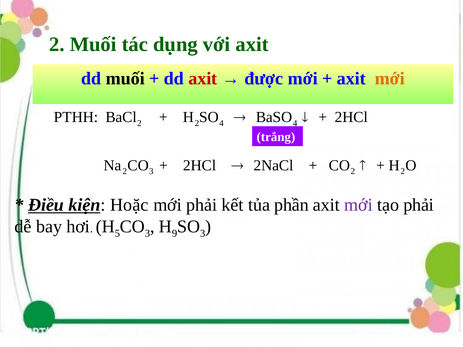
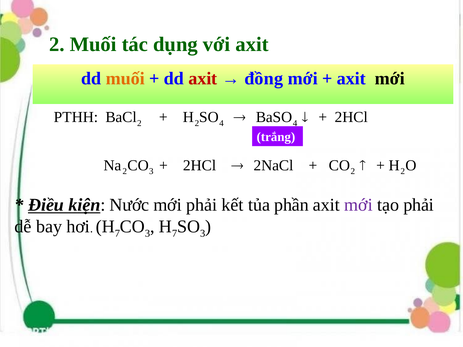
muối at (125, 79) colour: black -> orange
được: được -> đồng
mới at (390, 79) colour: orange -> black
Hoặc: Hoặc -> Nước
5 at (117, 234): 5 -> 7
9 at (175, 234): 9 -> 7
